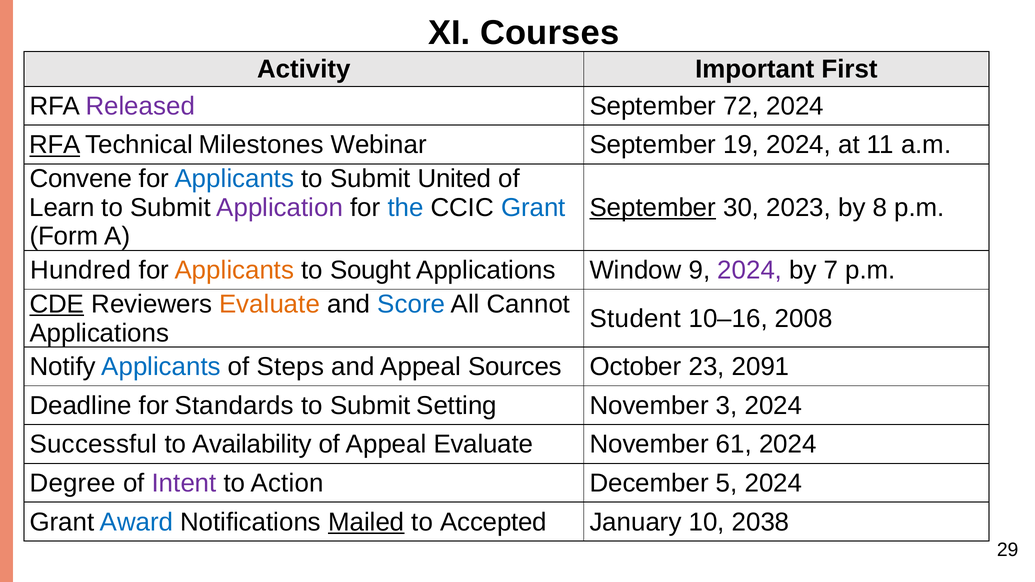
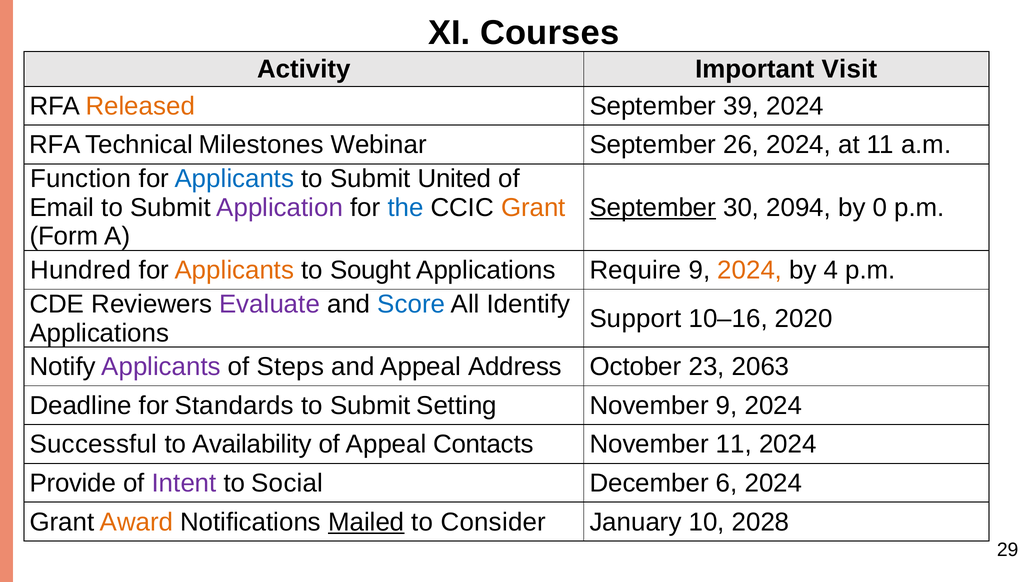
First: First -> Visit
Released colour: purple -> orange
72: 72 -> 39
RFA at (55, 145) underline: present -> none
19: 19 -> 26
Convene: Convene -> Function
Learn: Learn -> Email
Grant at (533, 208) colour: blue -> orange
2023: 2023 -> 2094
8: 8 -> 0
Window: Window -> Require
2024 at (750, 270) colour: purple -> orange
7: 7 -> 4
CDE underline: present -> none
Evaluate at (270, 304) colour: orange -> purple
Cannot: Cannot -> Identify
Student: Student -> Support
2008: 2008 -> 2020
Applicants at (161, 367) colour: blue -> purple
Sources: Sources -> Address
2091: 2091 -> 2063
November 3: 3 -> 9
Appeal Evaluate: Evaluate -> Contacts
November 61: 61 -> 11
Degree: Degree -> Provide
Action: Action -> Social
5: 5 -> 6
Award colour: blue -> orange
Accepted: Accepted -> Consider
2038: 2038 -> 2028
